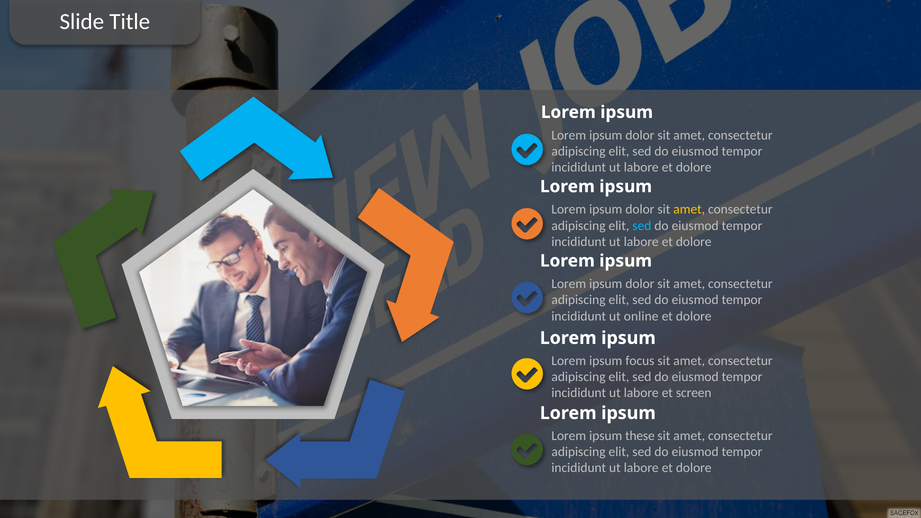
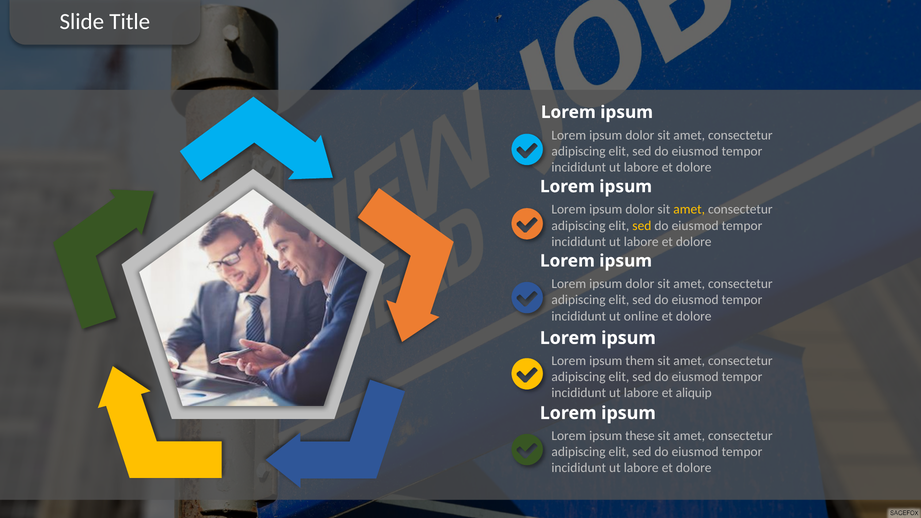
sed at (642, 226) colour: light blue -> yellow
focus: focus -> them
screen: screen -> aliquip
